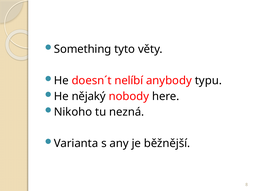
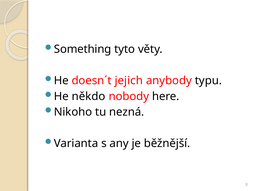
nelíbí: nelíbí -> jejich
nějaký: nějaký -> někdo
